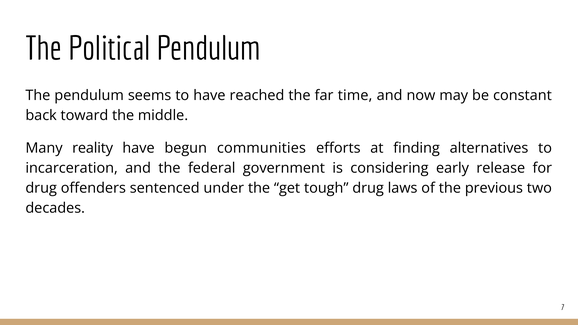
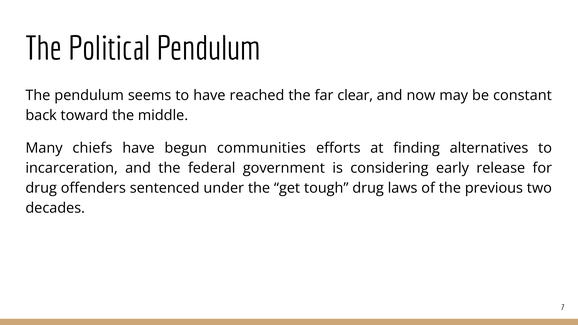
time: time -> clear
reality: reality -> chiefs
